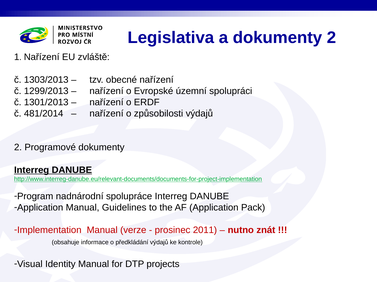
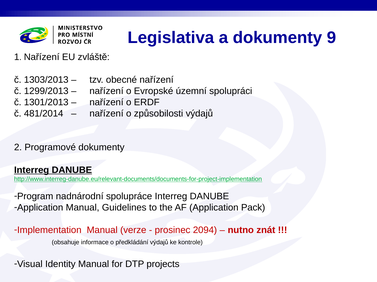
dokumenty 2: 2 -> 9
2011: 2011 -> 2094
